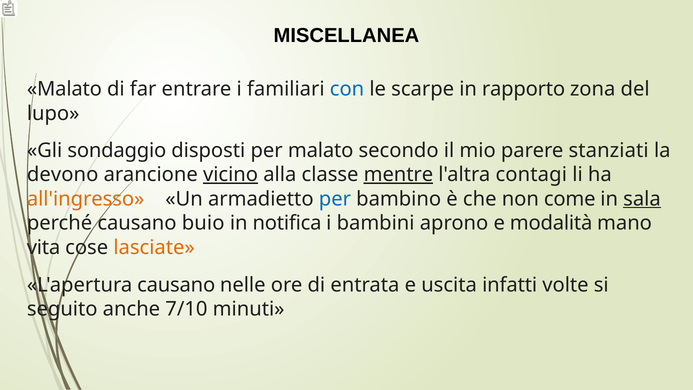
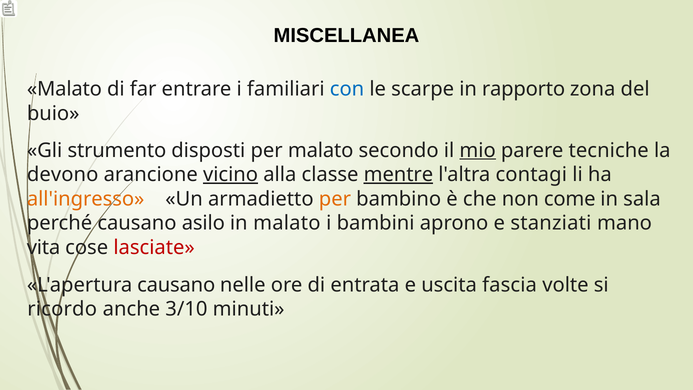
lupo: lupo -> buio
sondaggio: sondaggio -> strumento
mio underline: none -> present
stanziati: stanziati -> tecniche
per at (335, 199) colour: blue -> orange
sala underline: present -> none
buio: buio -> asilo
in notifica: notifica -> malato
modalità: modalità -> stanziati
lasciate colour: orange -> red
infatti: infatti -> fascia
seguito: seguito -> ricordo
7/10: 7/10 -> 3/10
